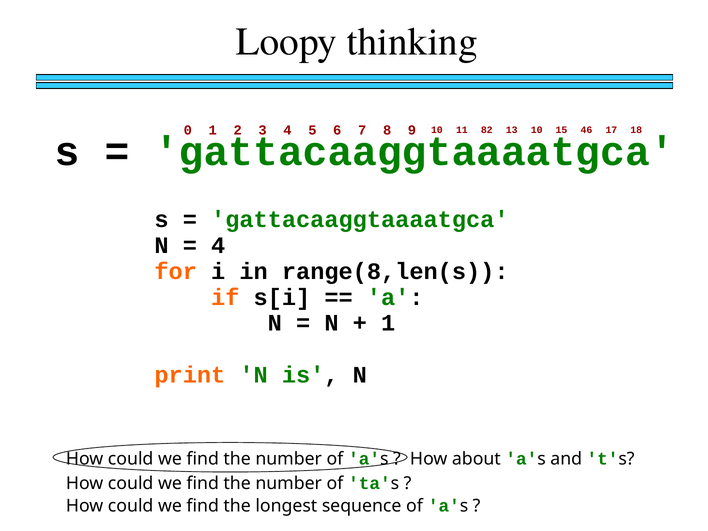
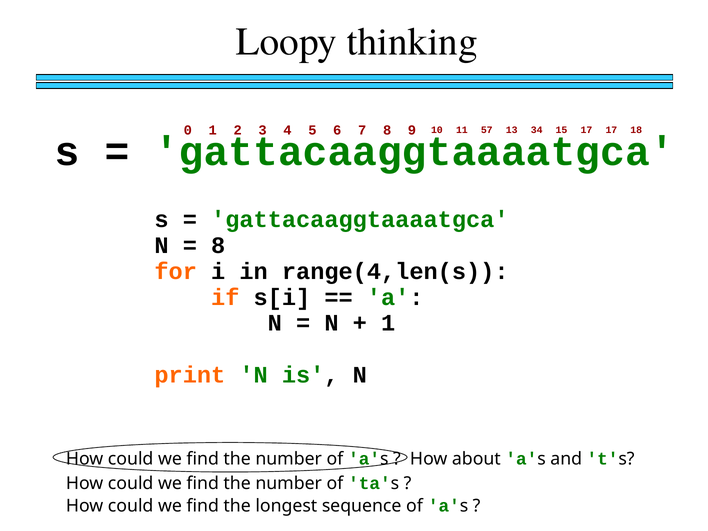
82: 82 -> 57
13 10: 10 -> 34
15 46: 46 -> 17
4 at (218, 245): 4 -> 8
range(8,len(s: range(8,len(s -> range(4,len(s
